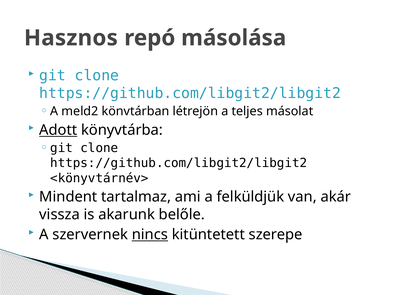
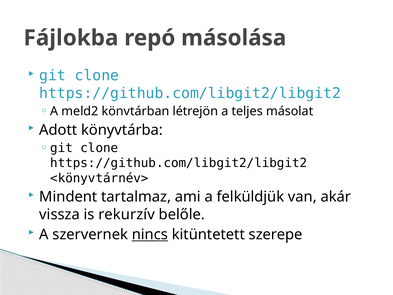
Hasznos: Hasznos -> Fájlokba
Adott underline: present -> none
akarunk: akarunk -> rekurzív
